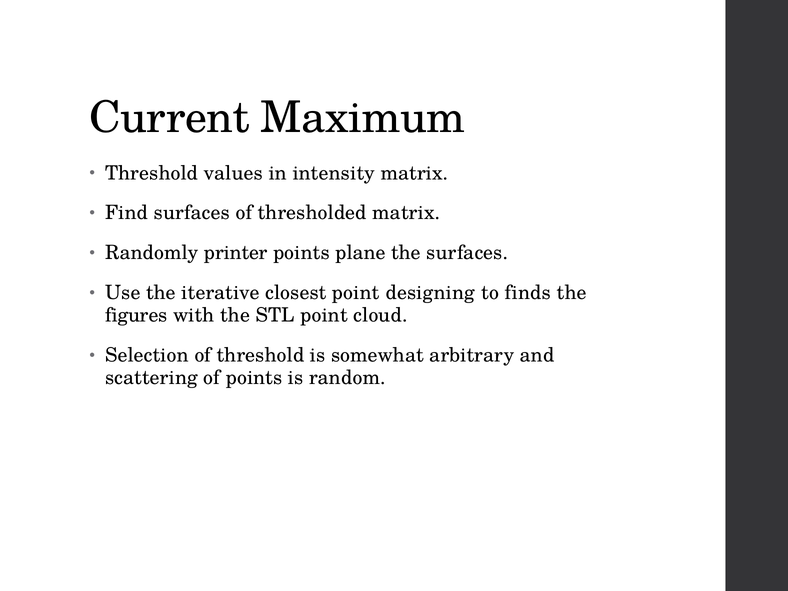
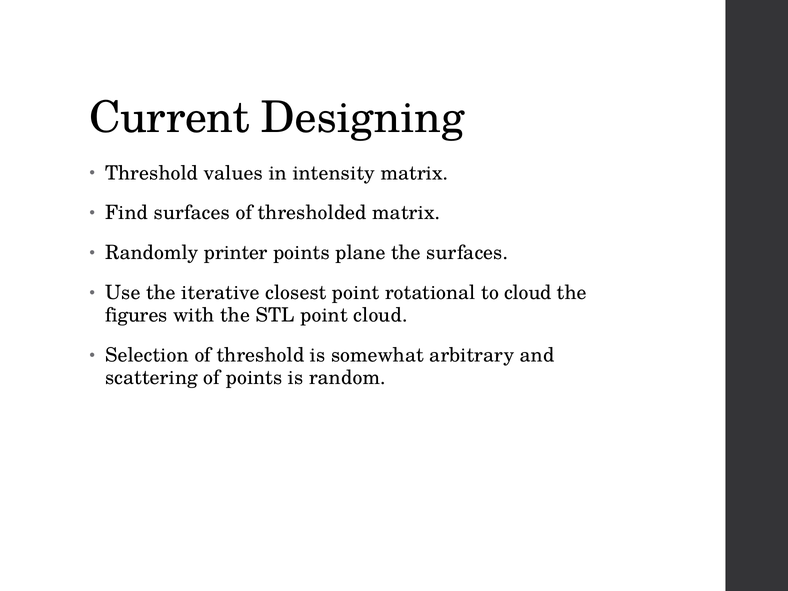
Maximum: Maximum -> Designing
designing: designing -> rotational
to finds: finds -> cloud
